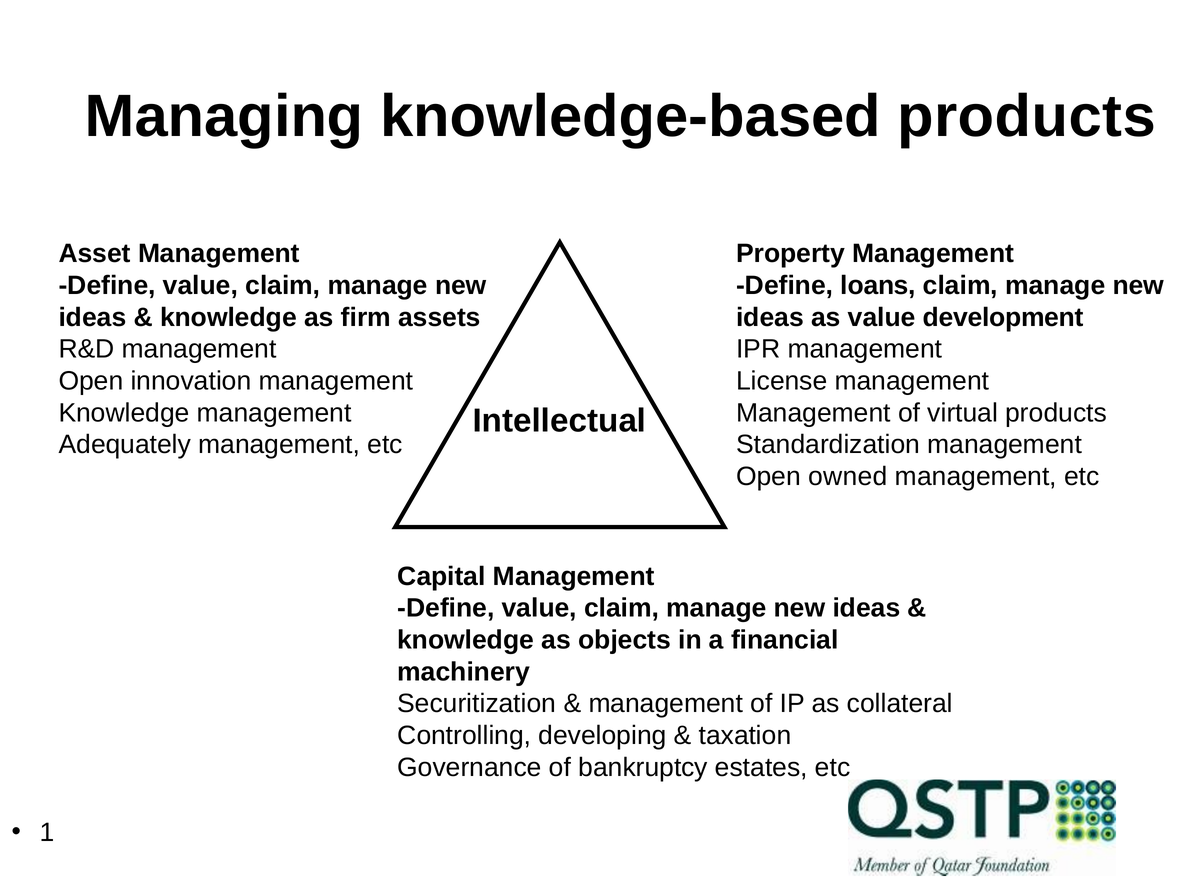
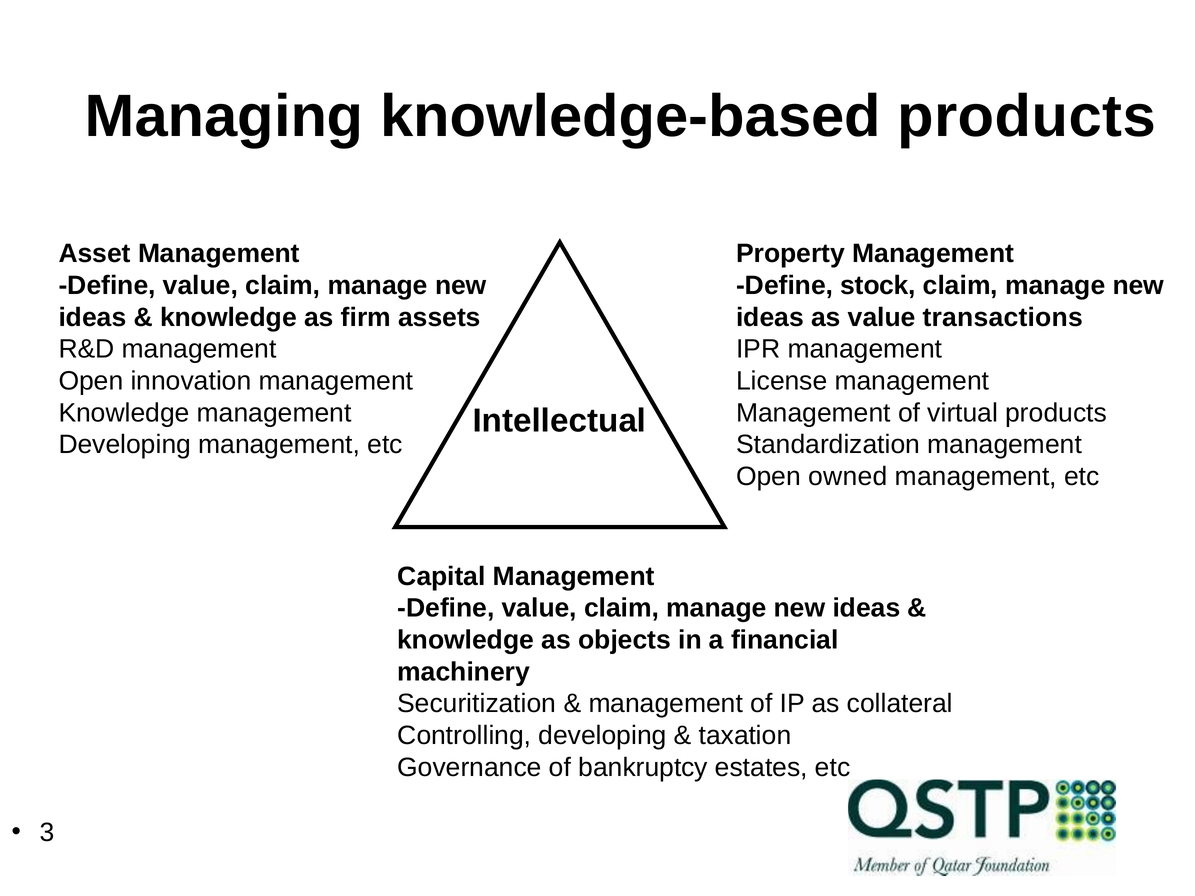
loans: loans -> stock
development: development -> transactions
Adequately at (125, 445): Adequately -> Developing
1: 1 -> 3
